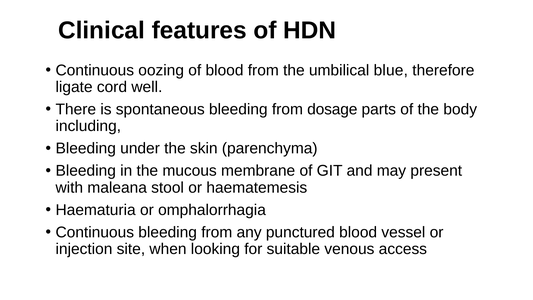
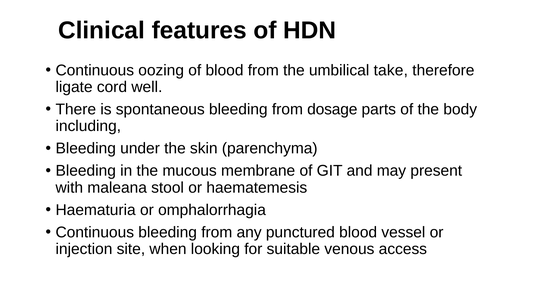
blue: blue -> take
